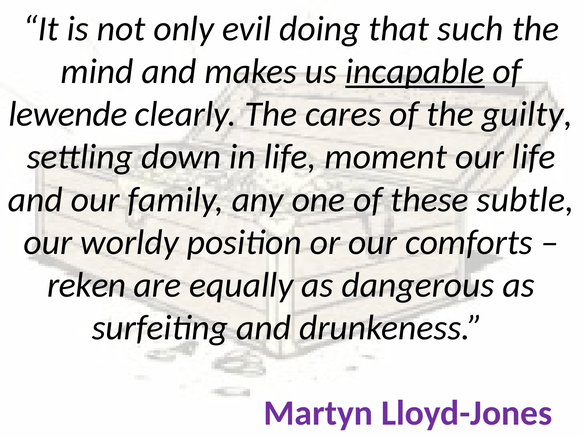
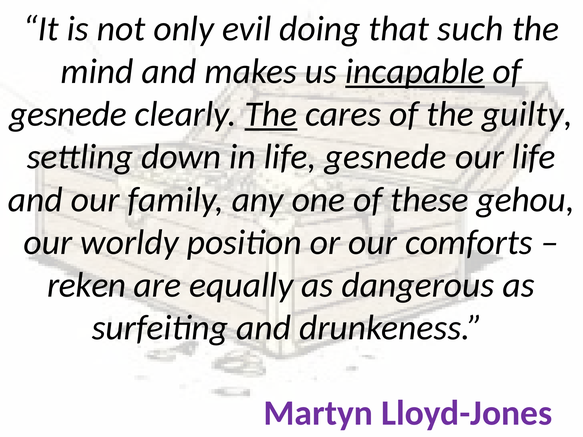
lewende at (68, 114): lewende -> gesnede
The at (271, 114) underline: none -> present
life moment: moment -> gesnede
subtle: subtle -> gehou
